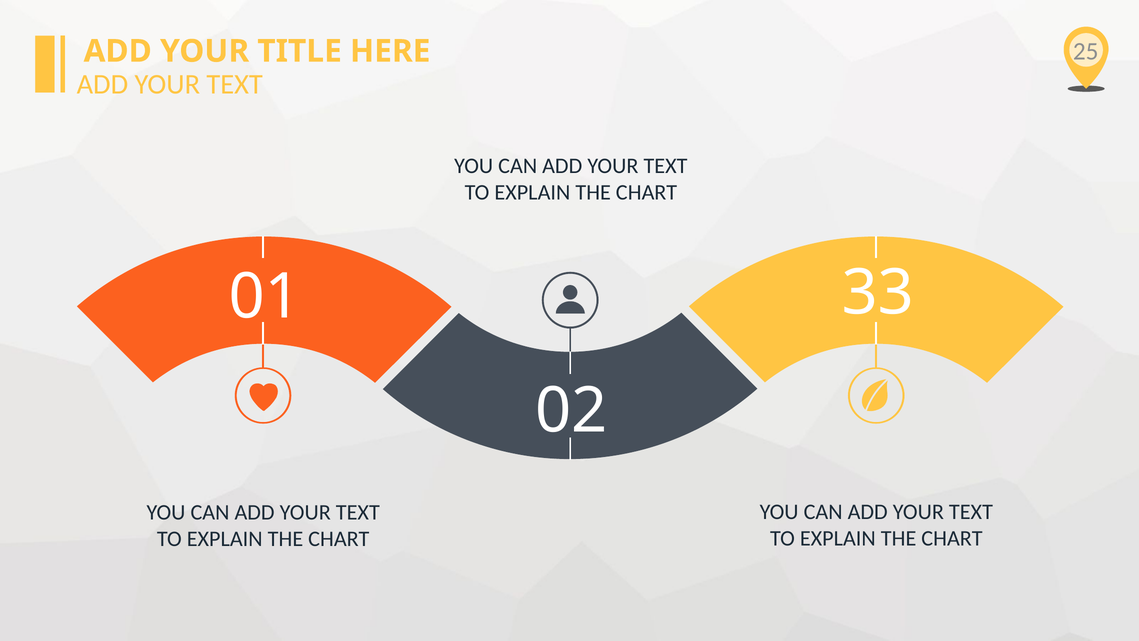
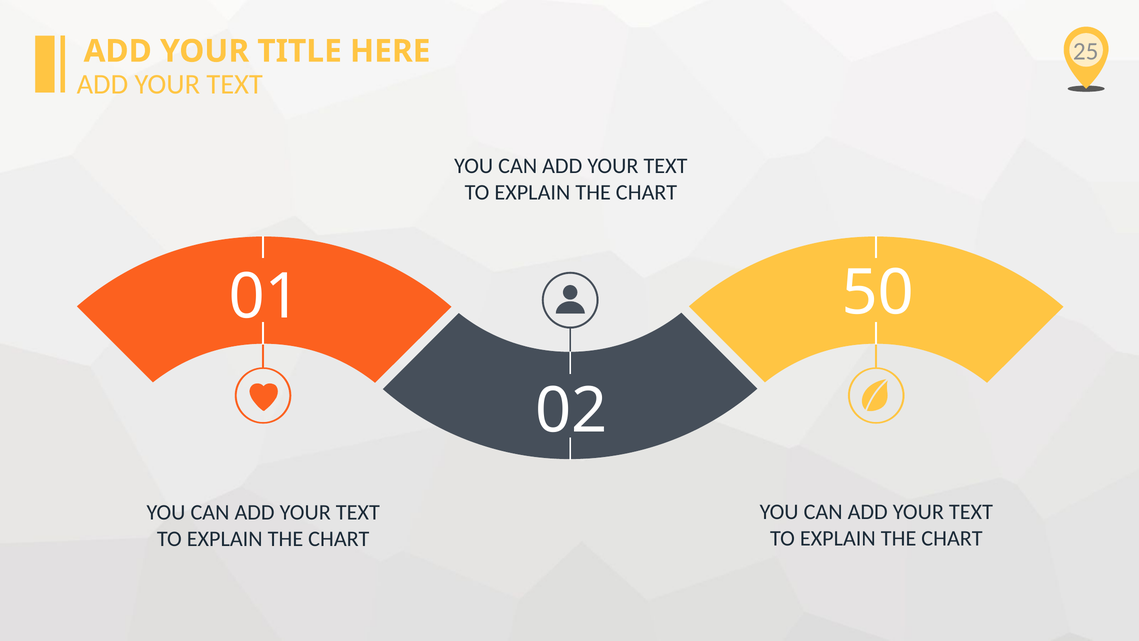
33: 33 -> 50
